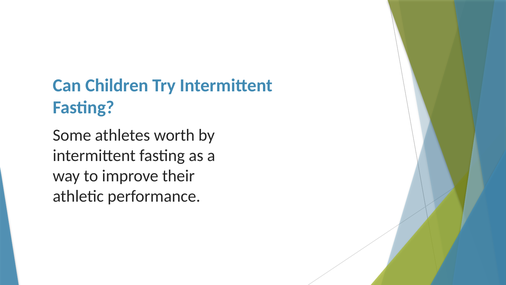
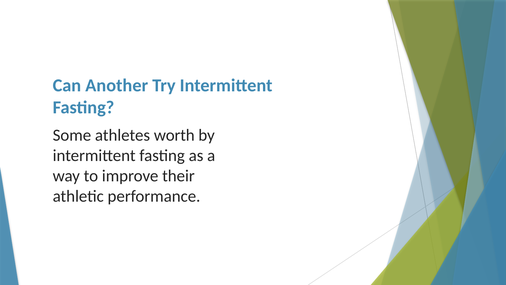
Children: Children -> Another
